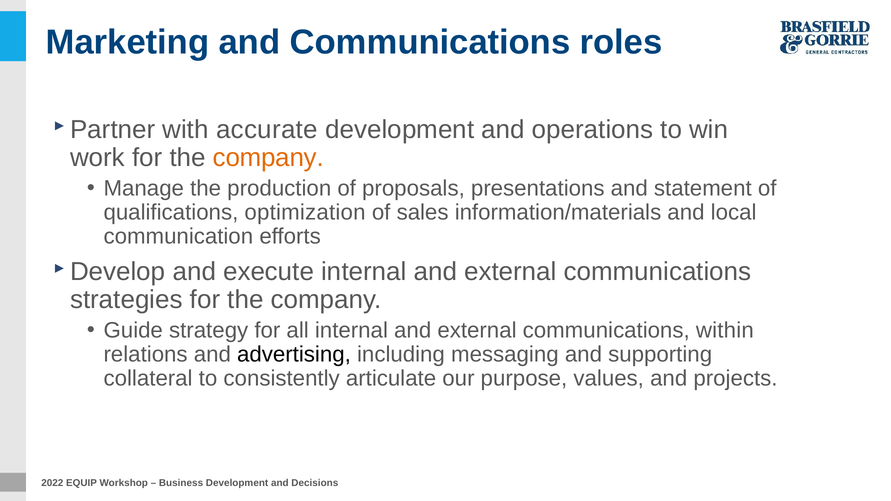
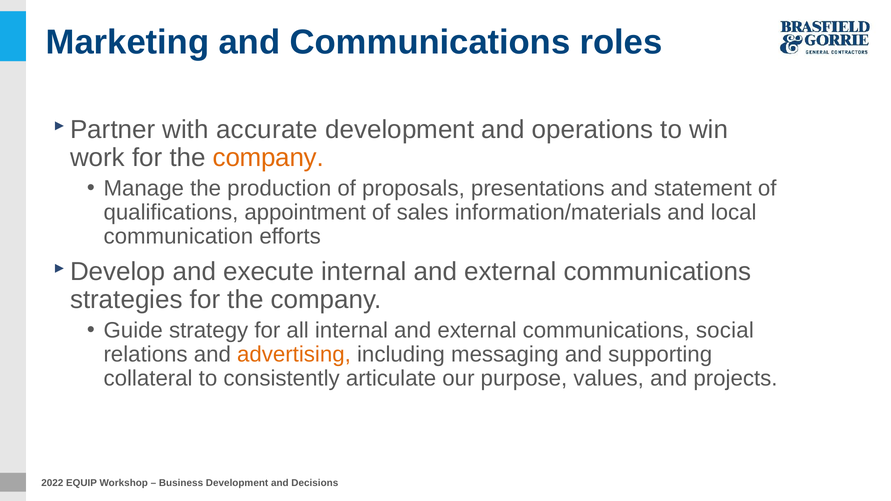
optimization: optimization -> appointment
within: within -> social
advertising colour: black -> orange
